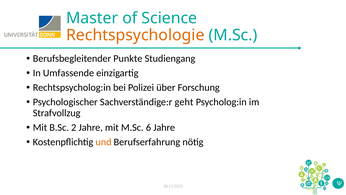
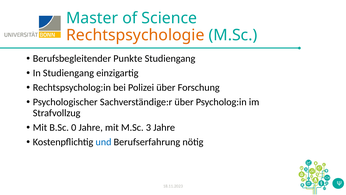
In Umfassende: Umfassende -> Studiengang
Sachverständige:r geht: geht -> über
2: 2 -> 0
6: 6 -> 3
und colour: orange -> blue
